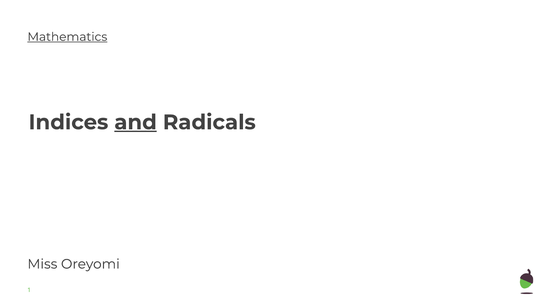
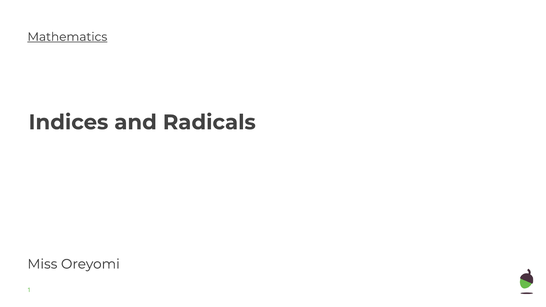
and underline: present -> none
